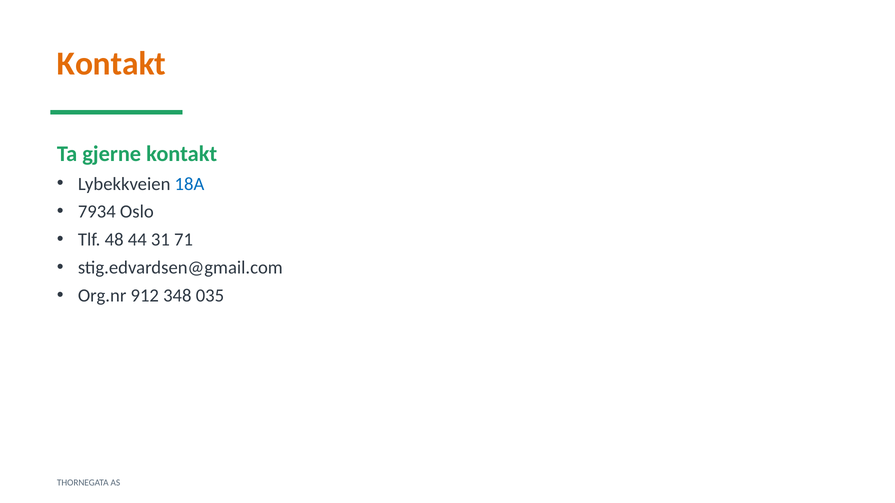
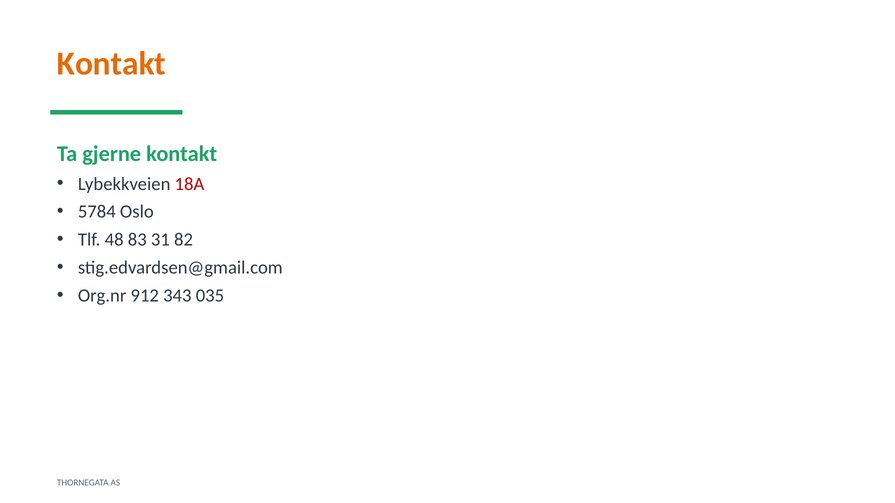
18A colour: blue -> red
7934: 7934 -> 5784
44: 44 -> 83
71: 71 -> 82
348: 348 -> 343
